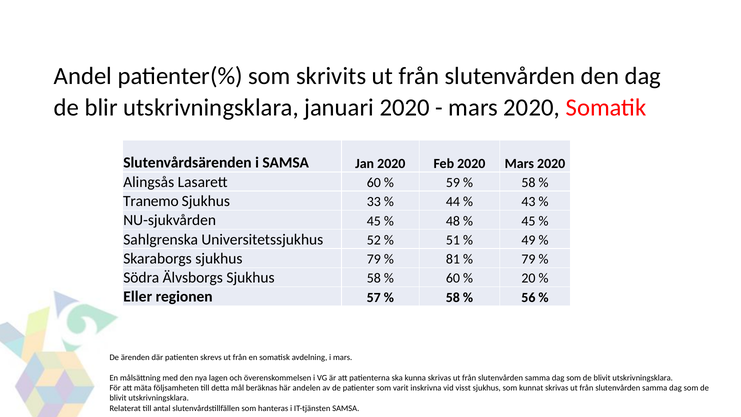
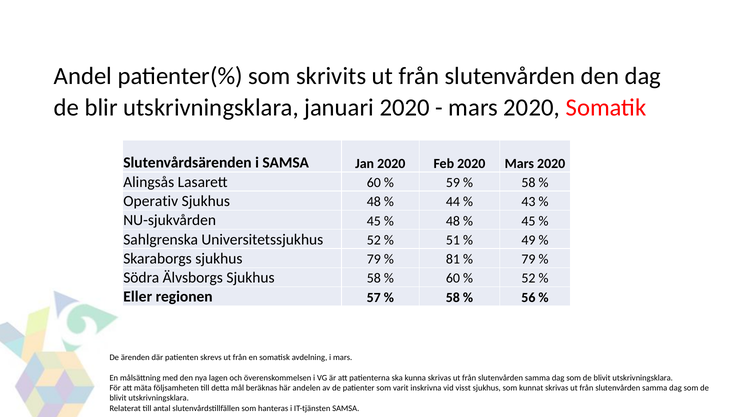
Tranemo: Tranemo -> Operativ
Sjukhus 33: 33 -> 48
20 at (528, 278): 20 -> 52
